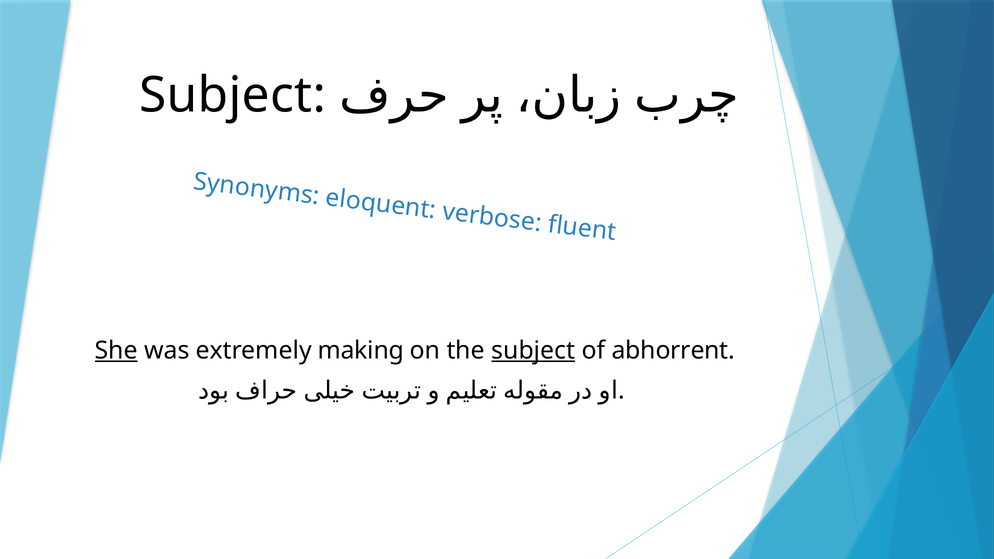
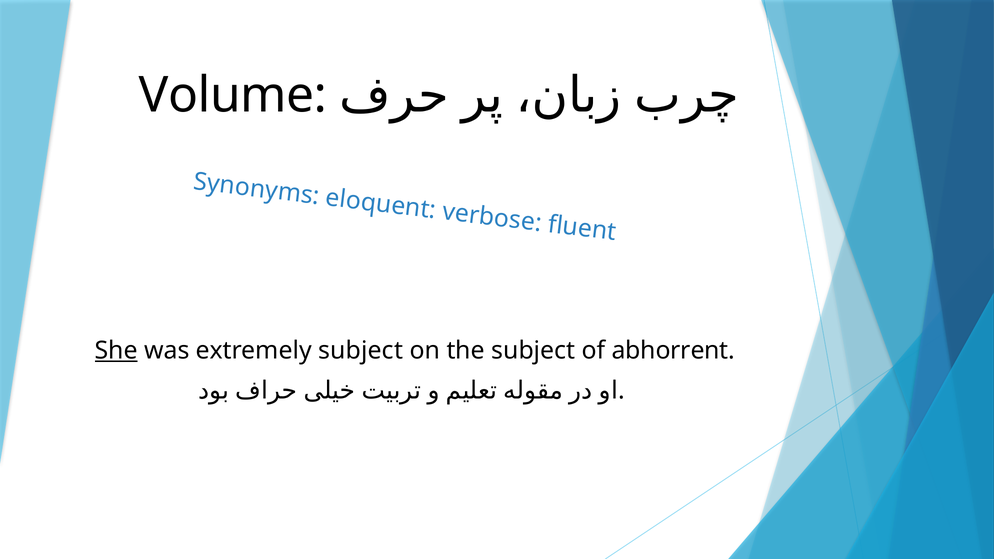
Subject at (233, 95): Subject -> Volume
extremely making: making -> subject
subject at (533, 351) underline: present -> none
